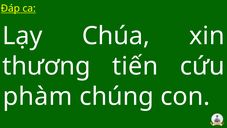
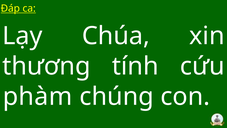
tiến: tiến -> tính
